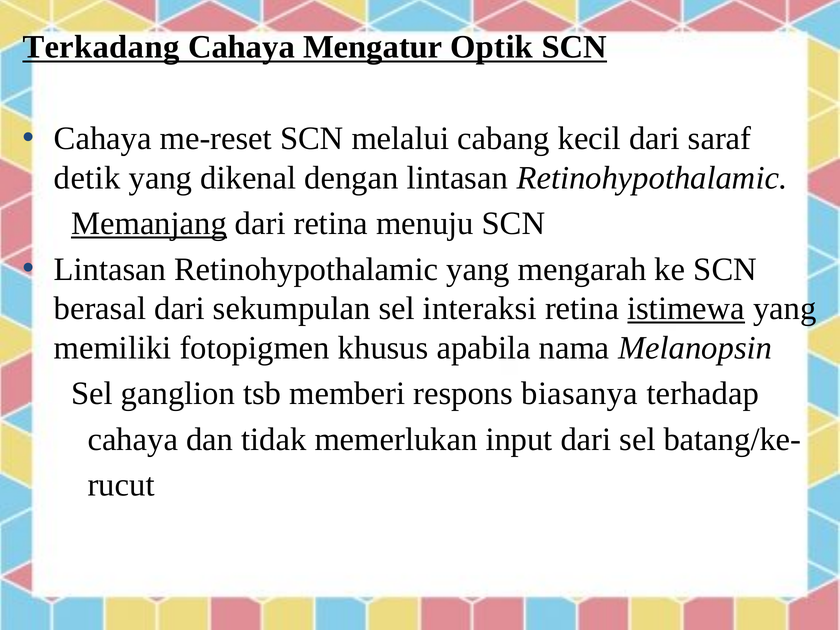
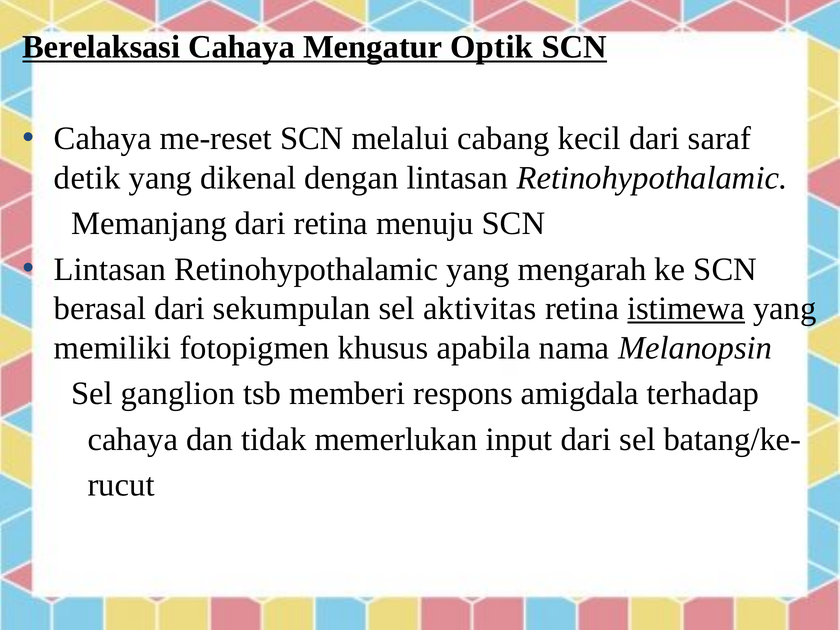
Terkadang: Terkadang -> Berelaksasi
Memanjang underline: present -> none
interaksi: interaksi -> aktivitas
biasanya: biasanya -> amigdala
